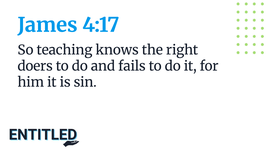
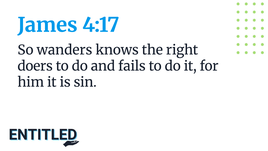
teaching: teaching -> wanders
